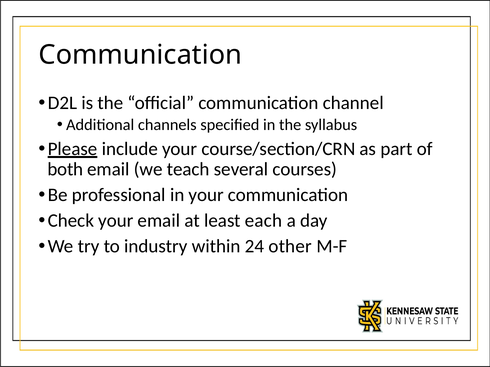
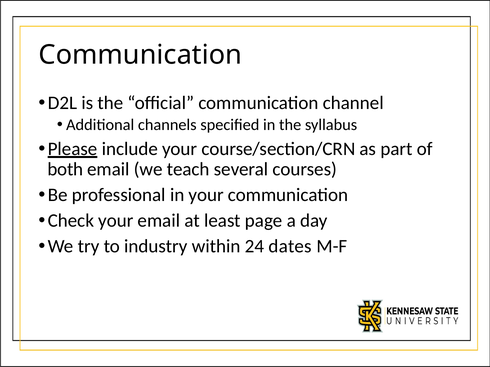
each: each -> page
other: other -> dates
